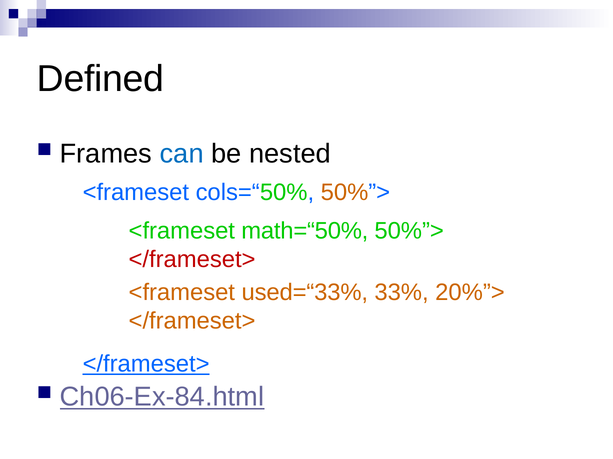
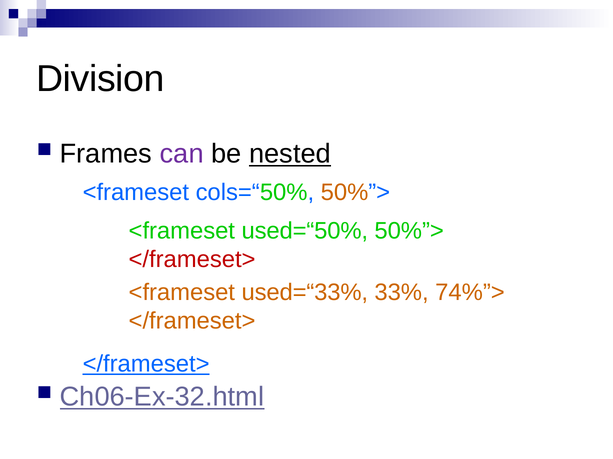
Defined: Defined -> Division
can colour: blue -> purple
nested underline: none -> present
math=“50%: math=“50% -> used=“50%
20%”>: 20%”> -> 74%”>
Ch06-Ex-84.html: Ch06-Ex-84.html -> Ch06-Ex-32.html
